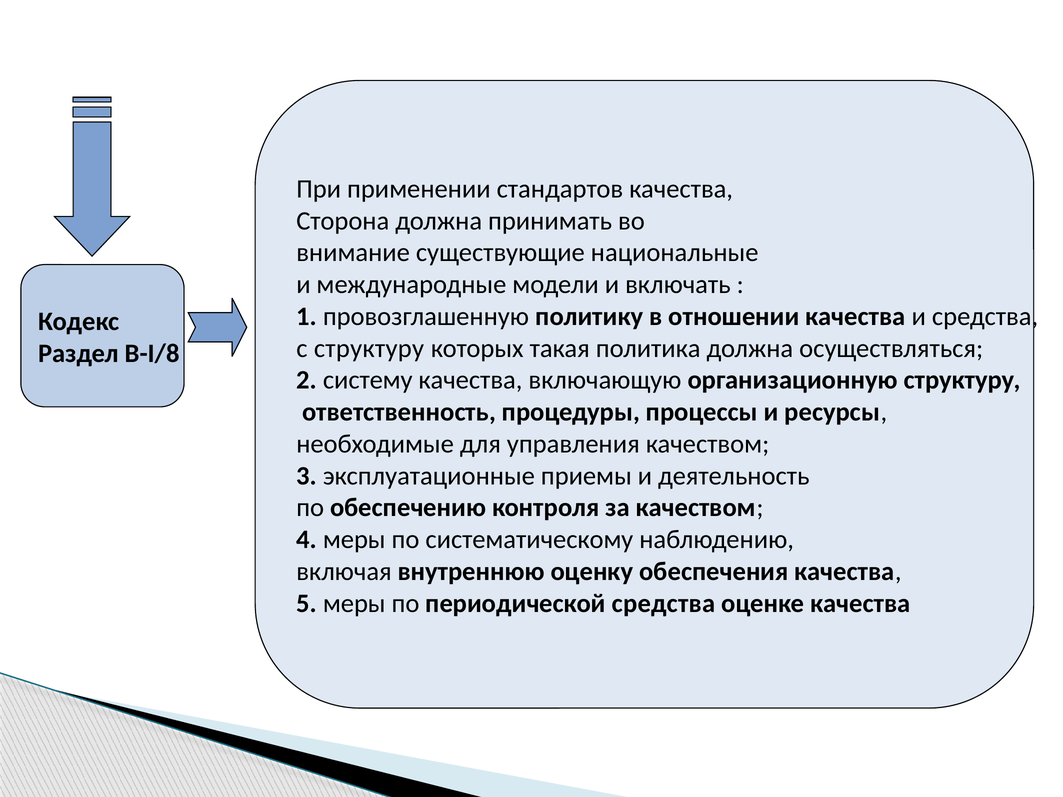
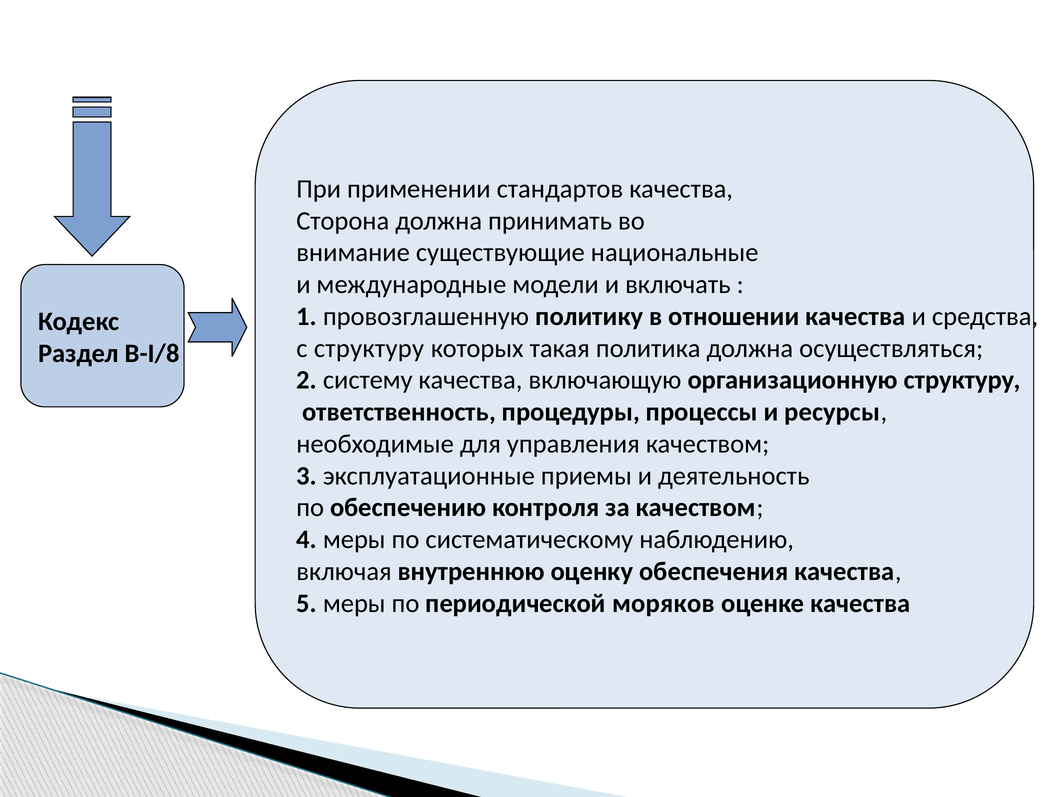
периодической средства: средства -> моряков
